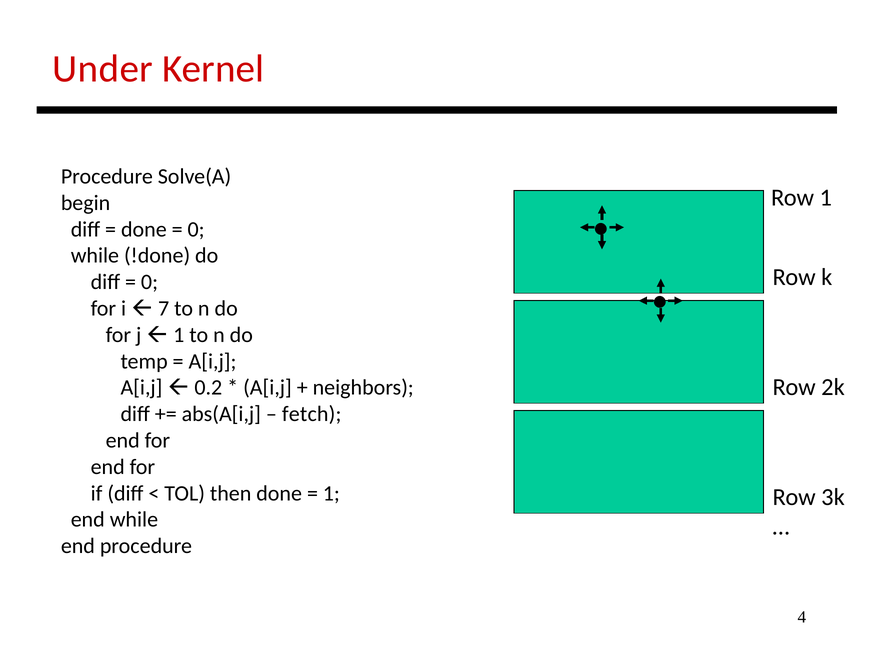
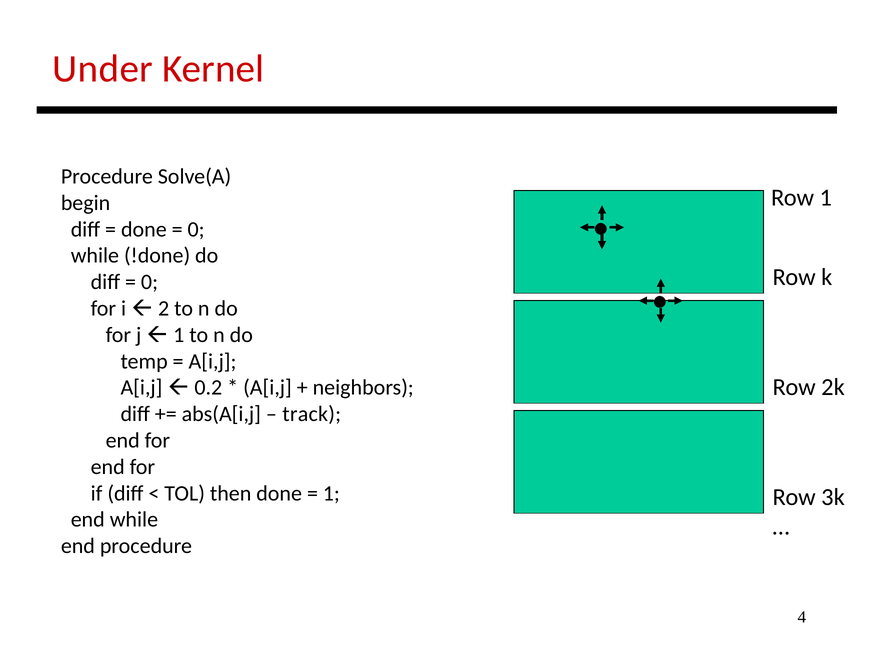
7: 7 -> 2
fetch: fetch -> track
